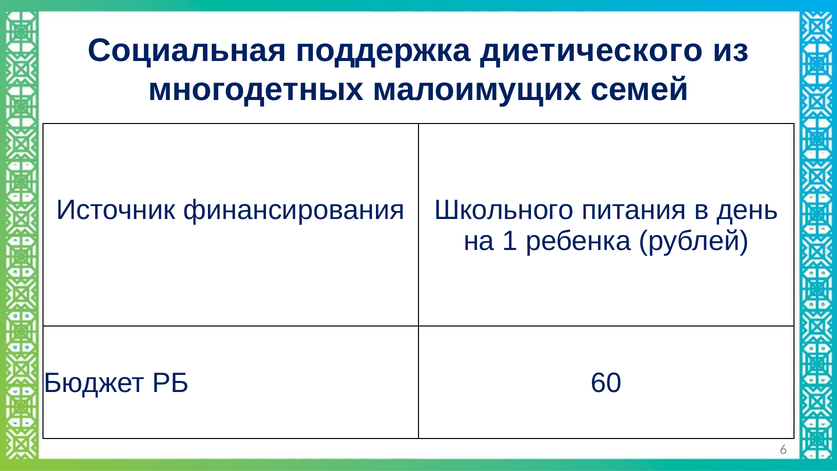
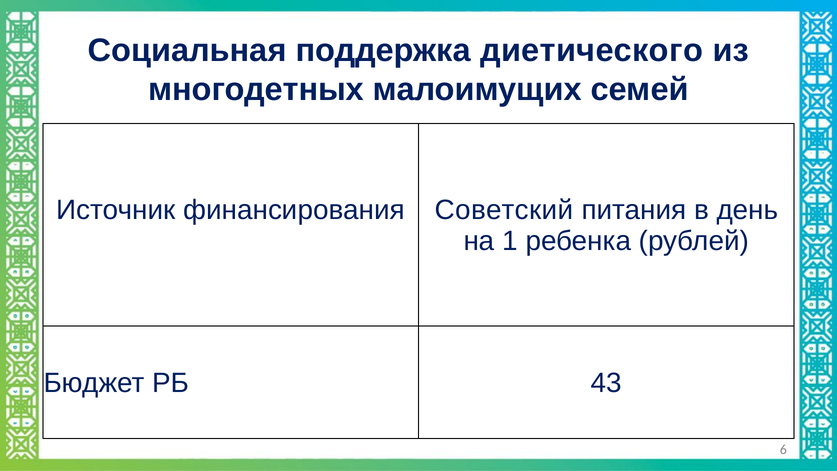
Школьного: Школьного -> Советский
60: 60 -> 43
